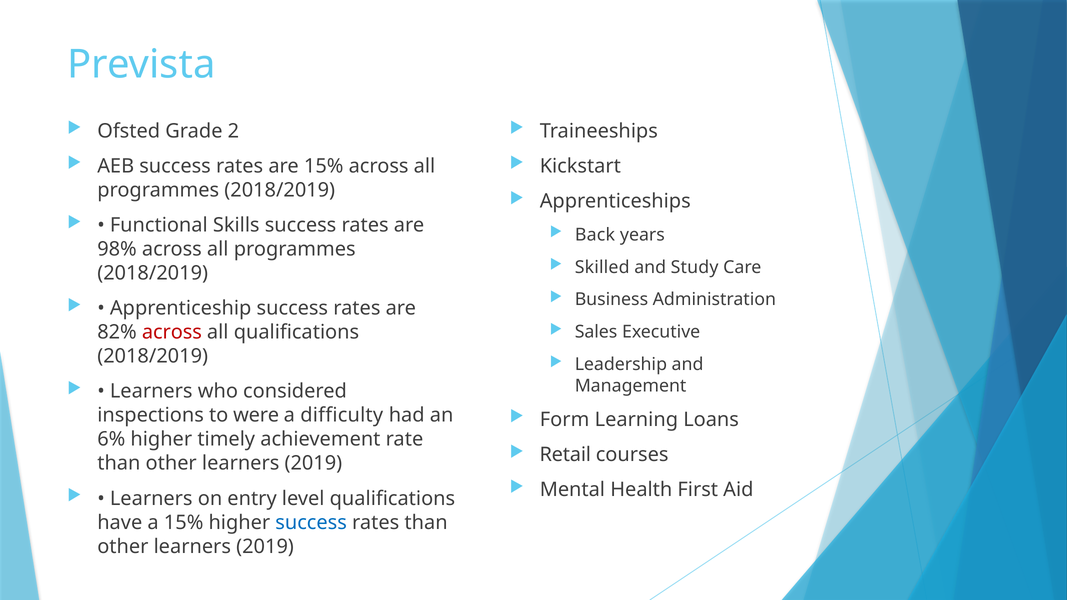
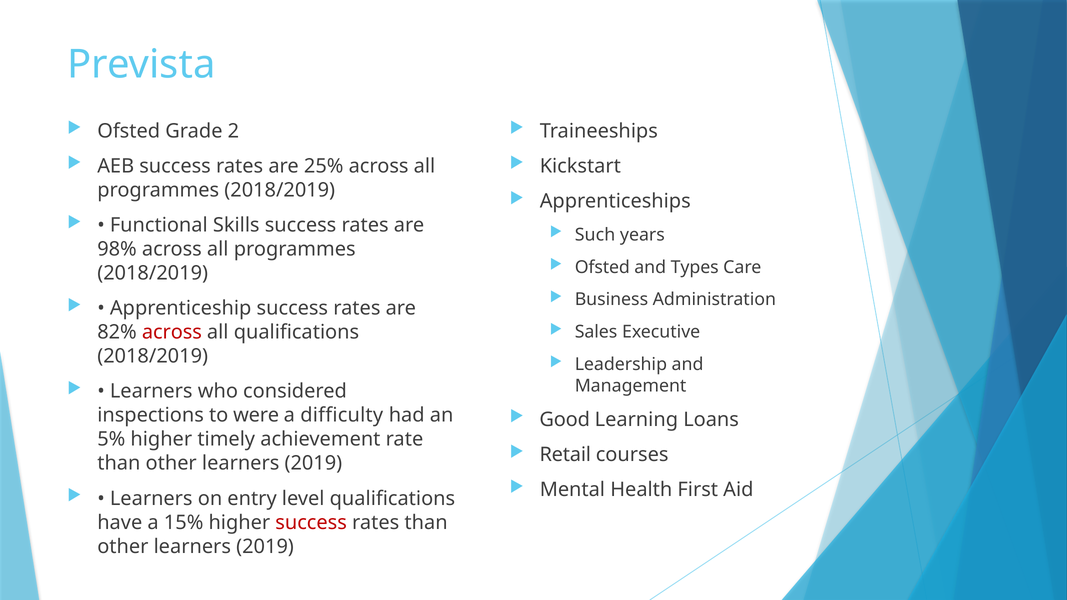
are 15%: 15% -> 25%
Back: Back -> Such
Skilled at (602, 267): Skilled -> Ofsted
Study: Study -> Types
Form: Form -> Good
6%: 6% -> 5%
success at (311, 523) colour: blue -> red
